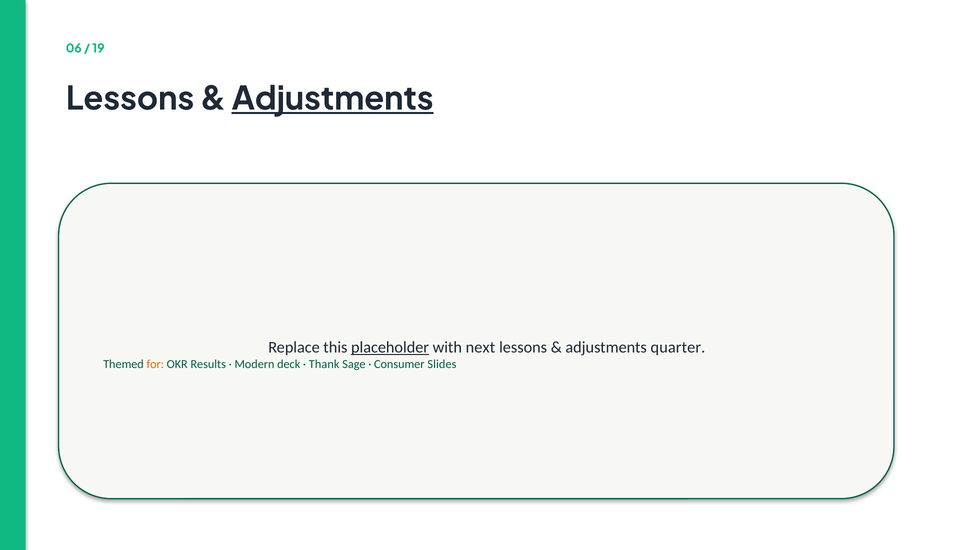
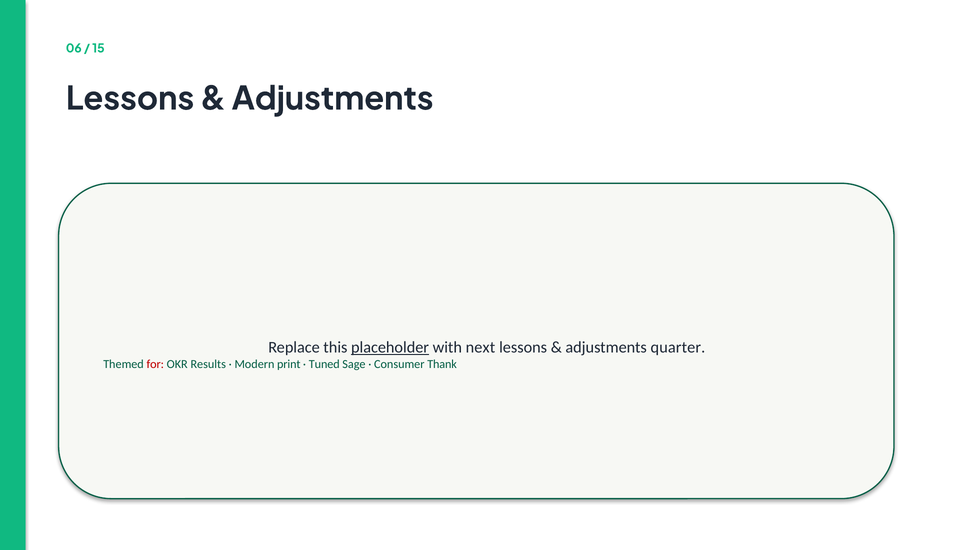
19: 19 -> 15
Adjustments at (333, 99) underline: present -> none
for colour: orange -> red
deck: deck -> print
Thank: Thank -> Tuned
Slides: Slides -> Thank
